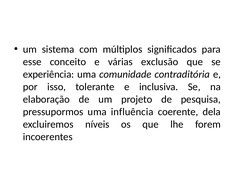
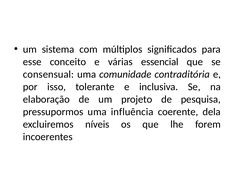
exclusão: exclusão -> essencial
experiência: experiência -> consensual
